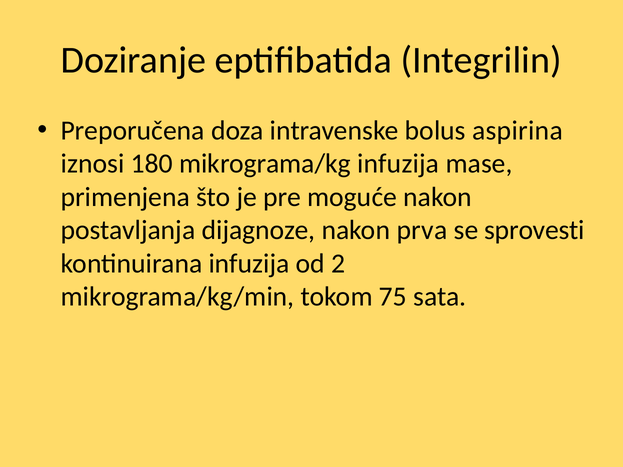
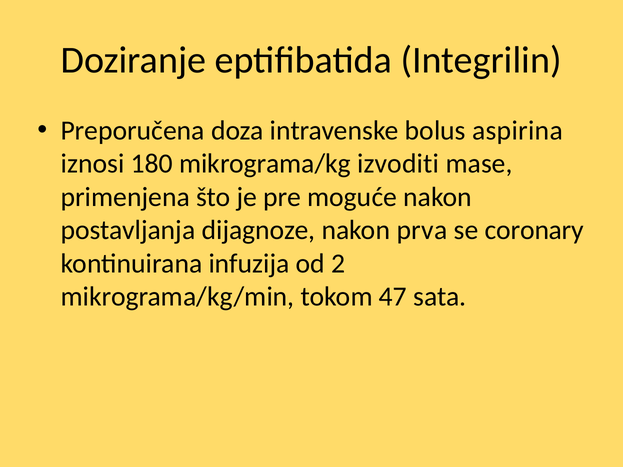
mikrograma/kg infuzija: infuzija -> izvoditi
sprovesti: sprovesti -> coronary
75: 75 -> 47
